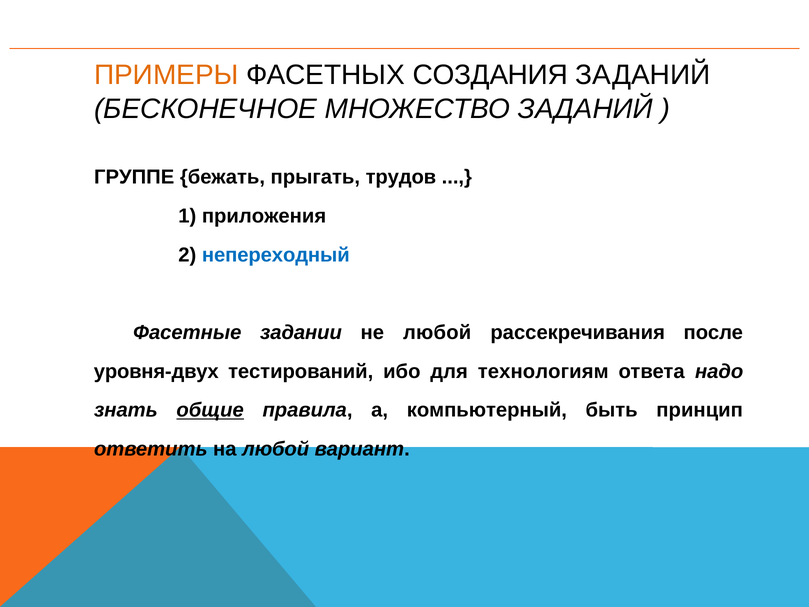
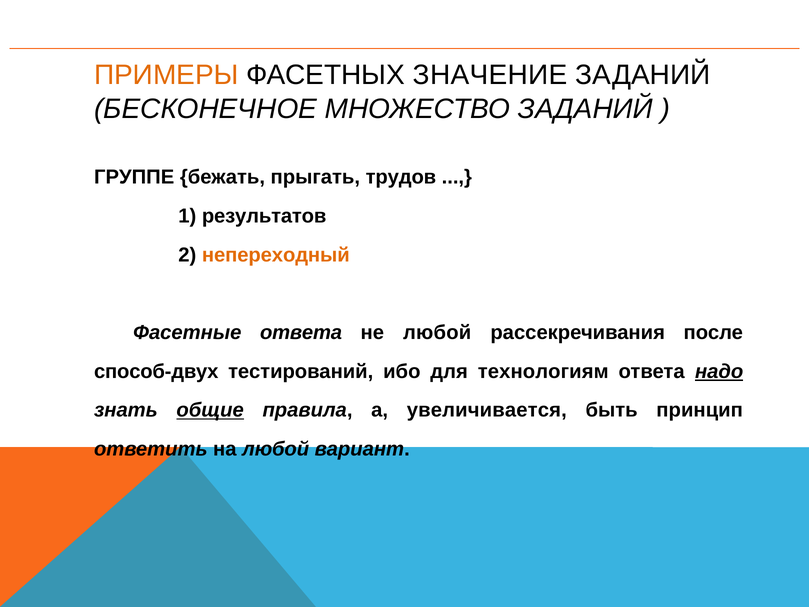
СОЗДАНИЯ: СОЗДАНИЯ -> ЗНАЧЕНИЕ
приложения: приложения -> результатов
непереходный colour: blue -> orange
Фасетные задании: задании -> ответа
уровня-двух: уровня-двух -> способ-двух
надо underline: none -> present
компьютерный: компьютерный -> увеличивается
